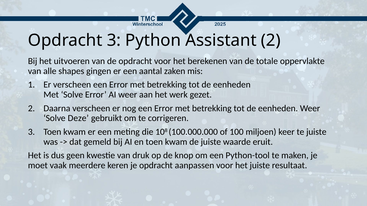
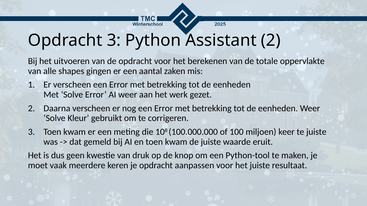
Deze: Deze -> Kleur
